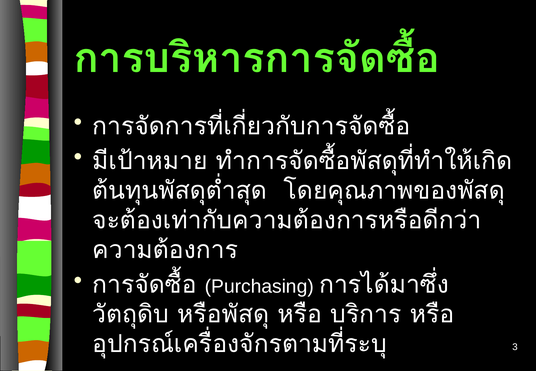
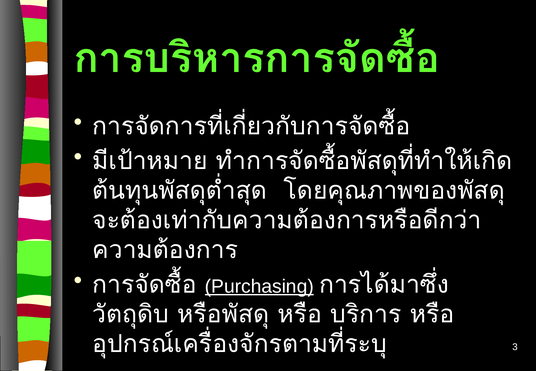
Purchasing underline: none -> present
